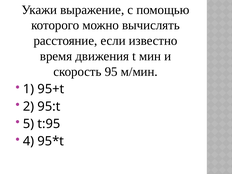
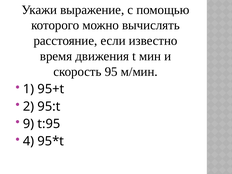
5: 5 -> 9
